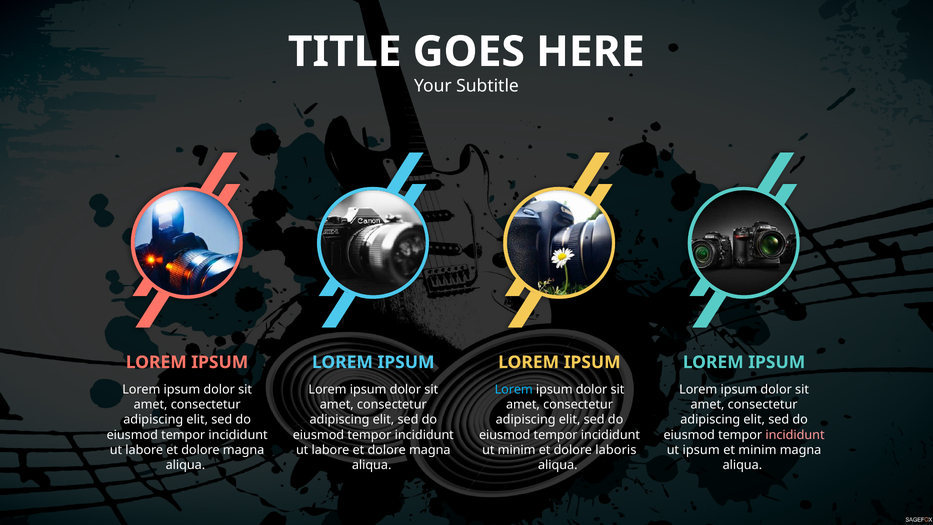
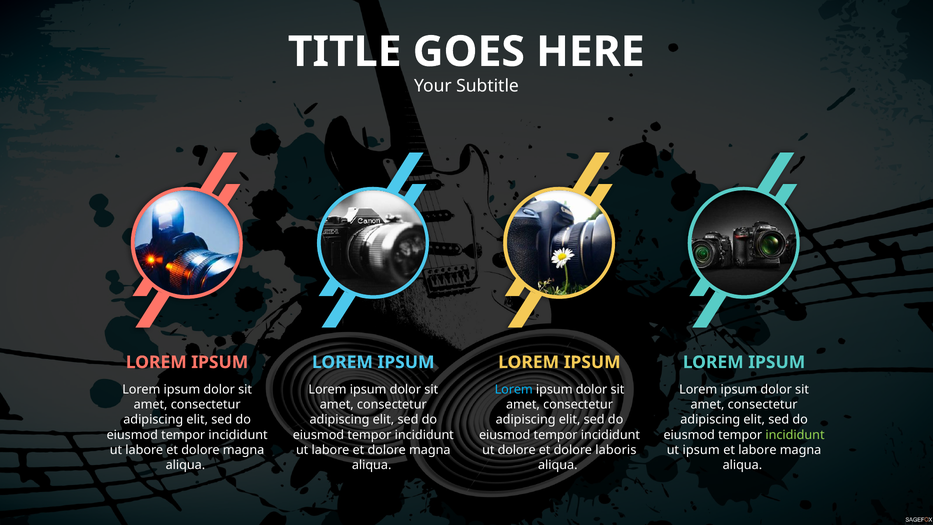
incididunt at (795, 435) colour: pink -> light green
ut minim: minim -> dolore
et minim: minim -> labore
